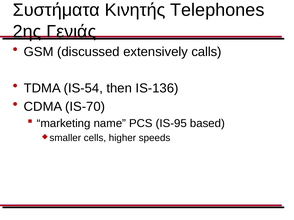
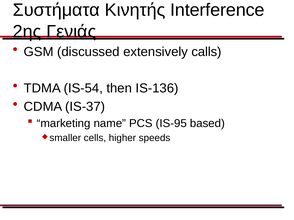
Telephones: Telephones -> Interference
IS-70: IS-70 -> IS-37
